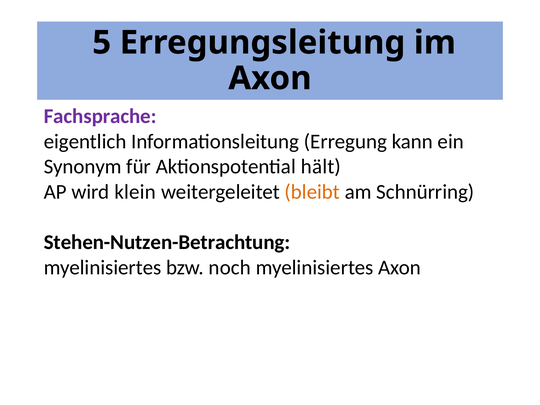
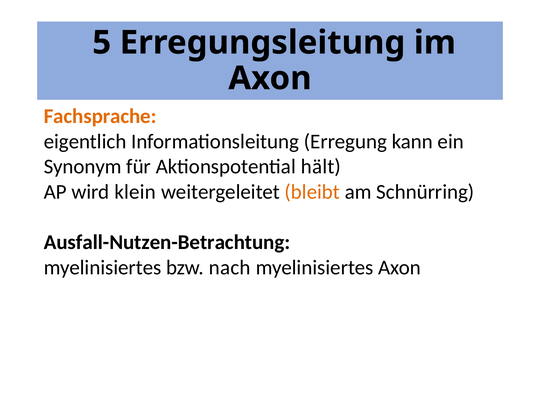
Fachsprache colour: purple -> orange
Stehen-Nutzen-Betrachtung: Stehen-Nutzen-Betrachtung -> Ausfall-Nutzen-Betrachtung
noch: noch -> nach
